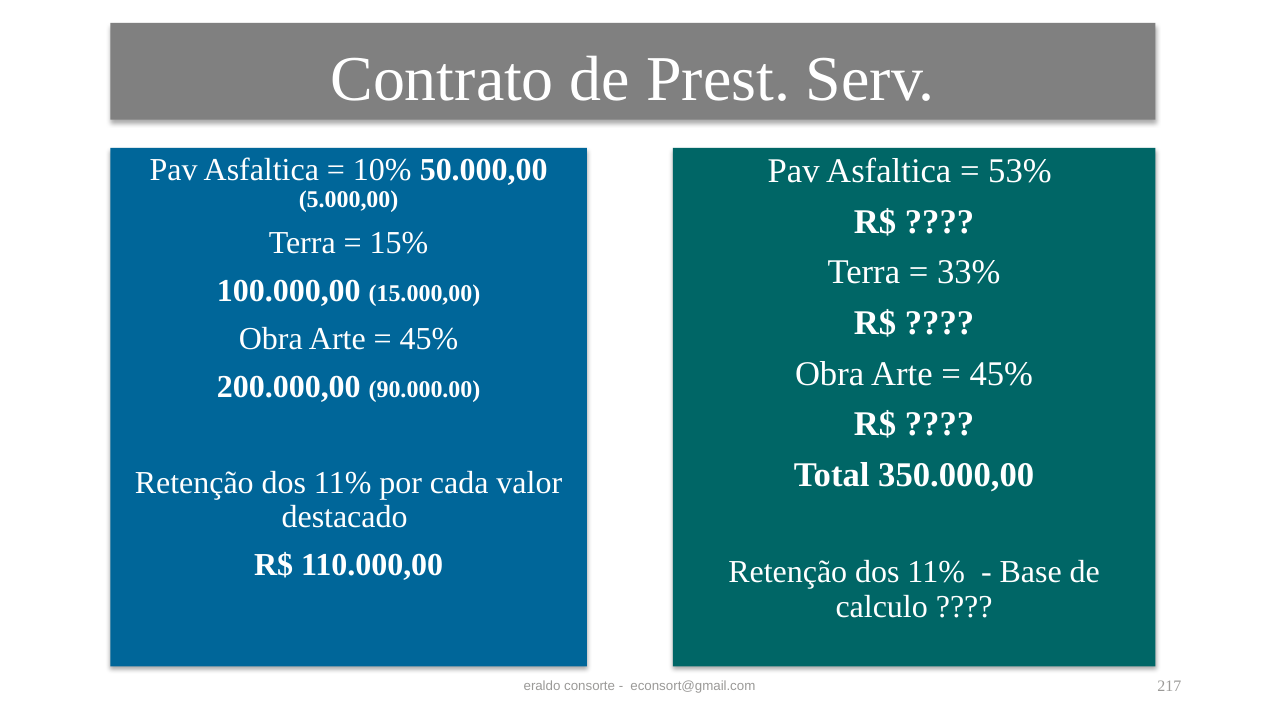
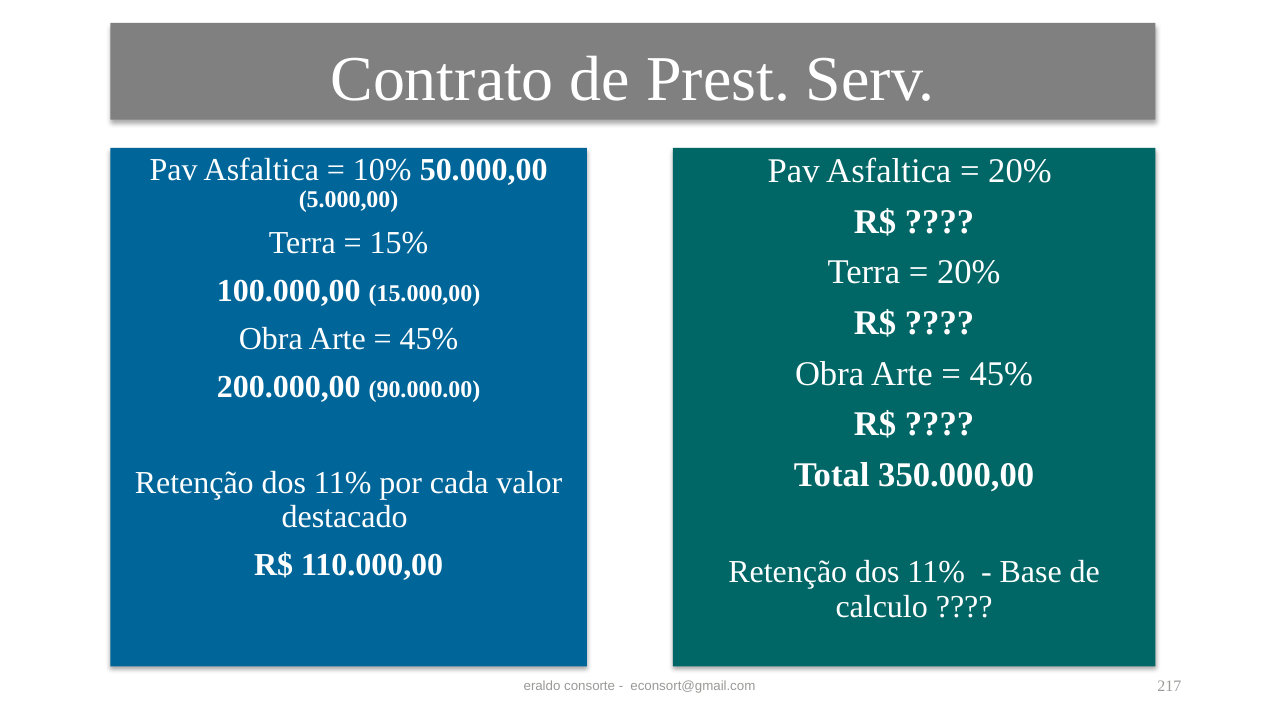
53% at (1020, 171): 53% -> 20%
33% at (969, 273): 33% -> 20%
